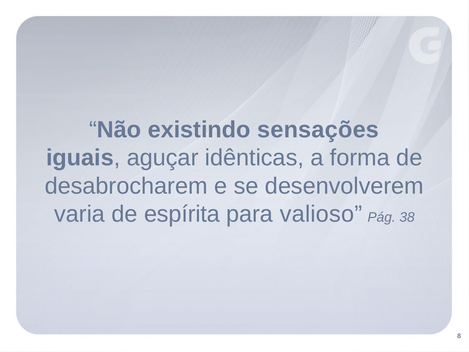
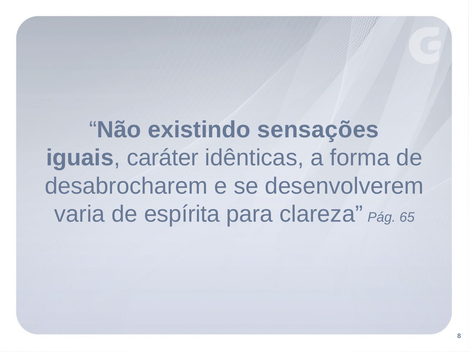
aguçar: aguçar -> caráter
valioso: valioso -> clareza
38: 38 -> 65
